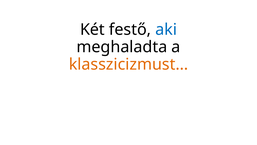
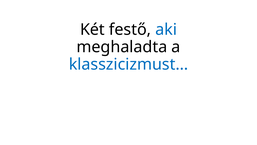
klasszicizmust… colour: orange -> blue
